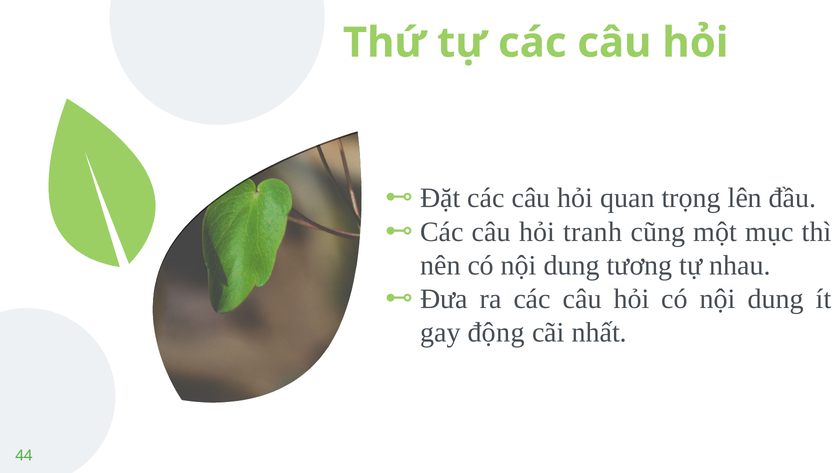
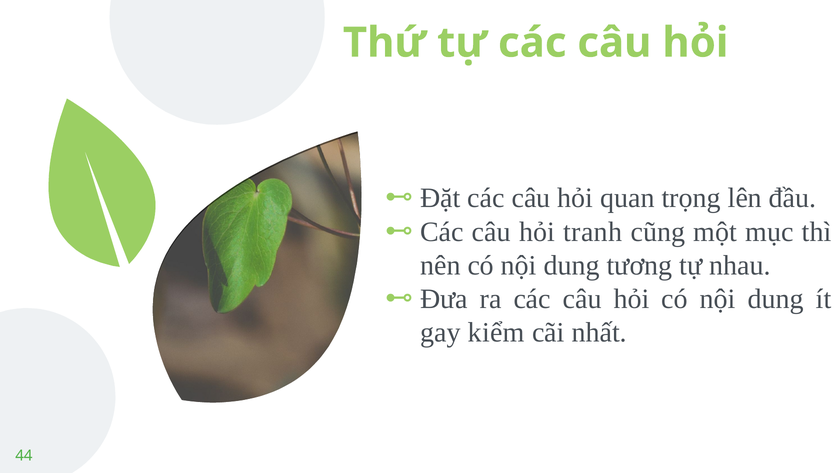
động: động -> kiểm
